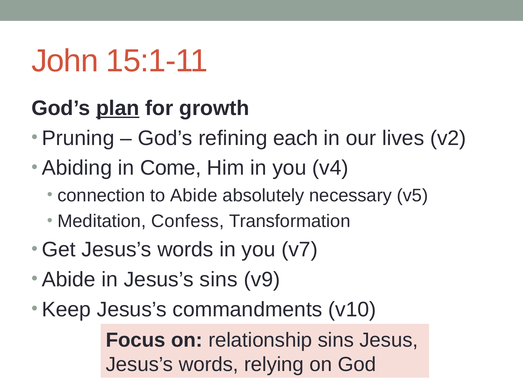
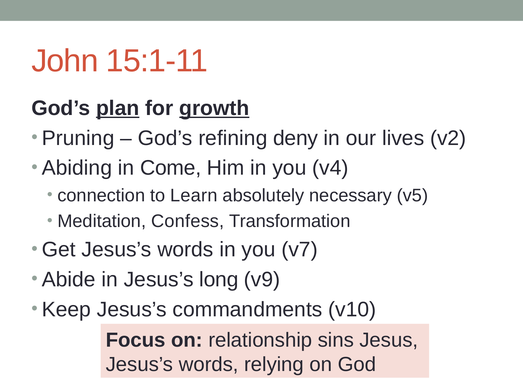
growth underline: none -> present
each: each -> deny
to Abide: Abide -> Learn
Jesus’s sins: sins -> long
